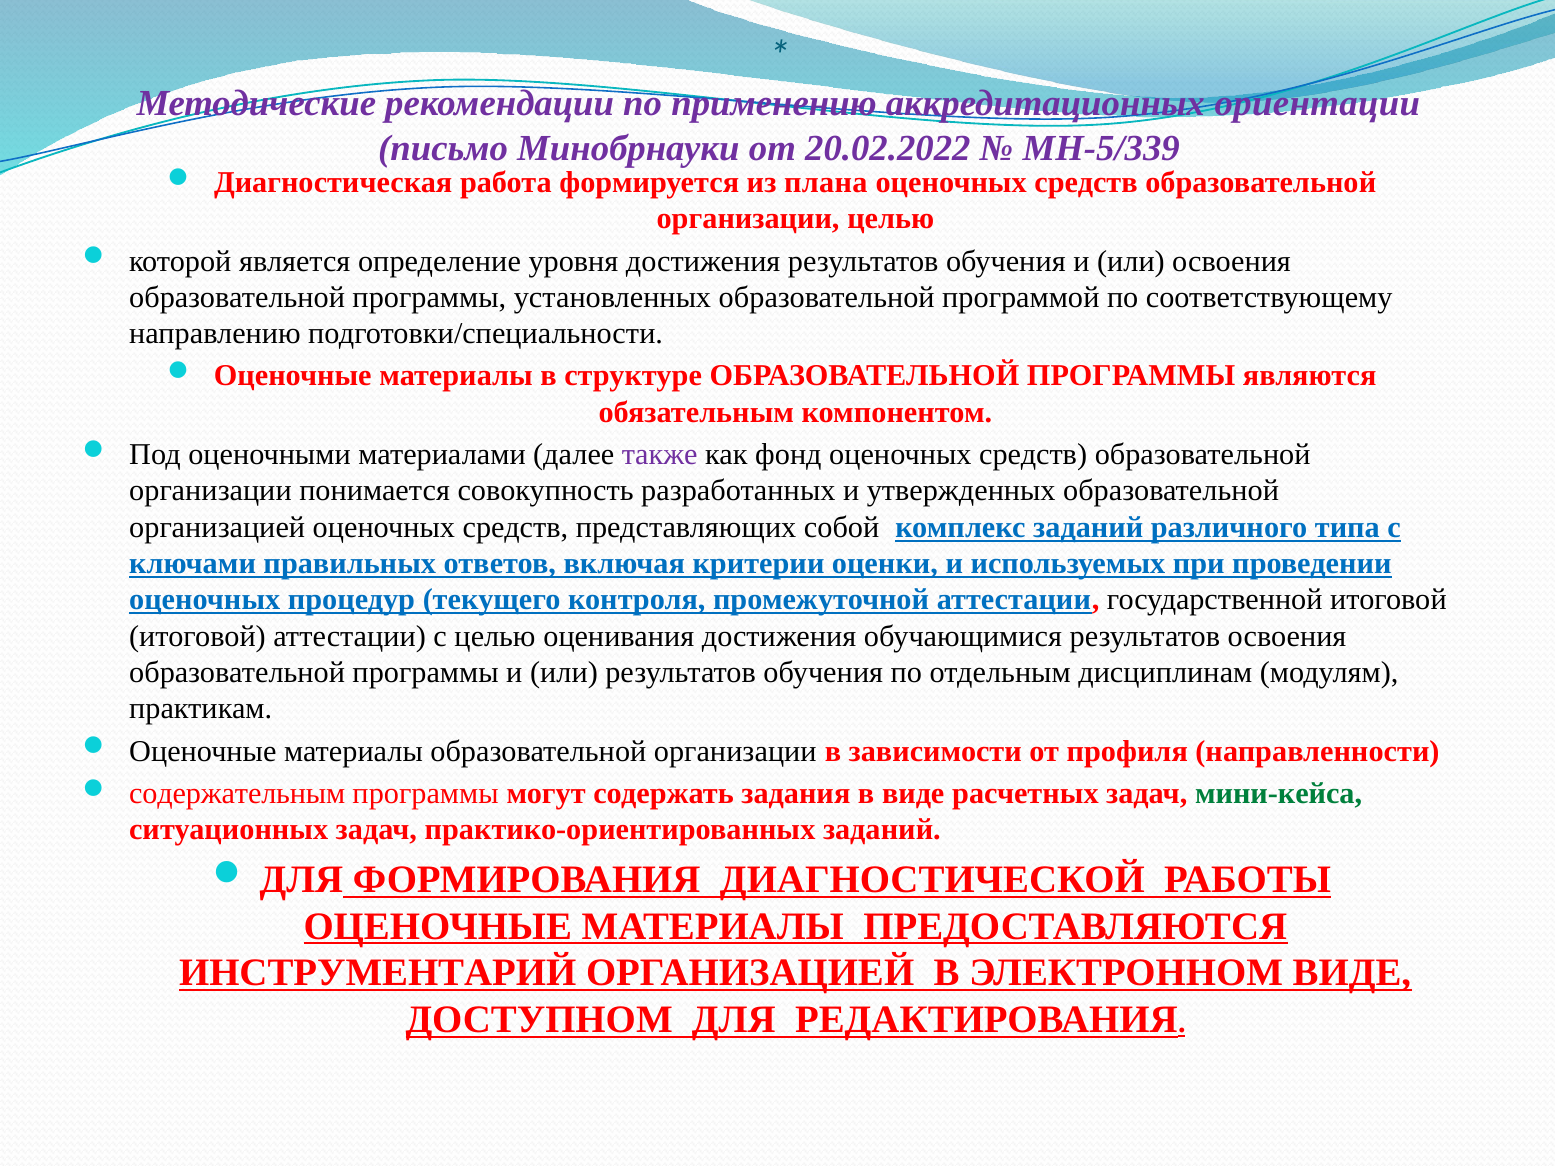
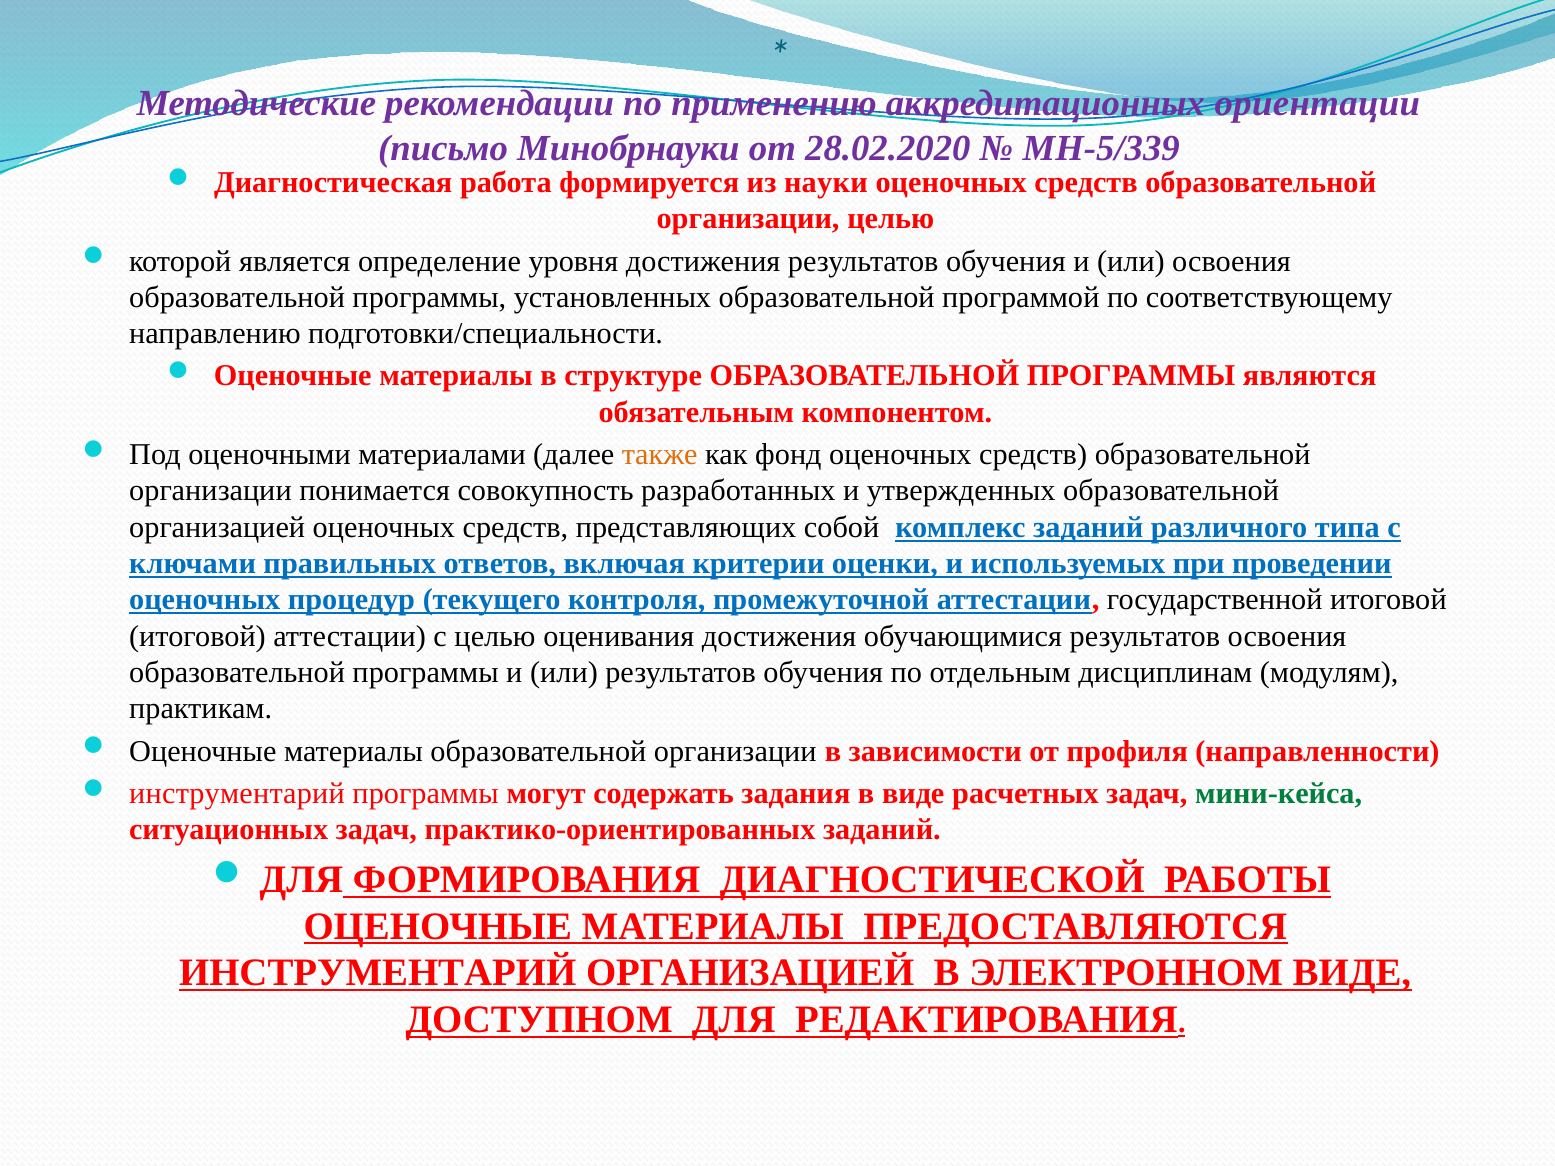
20.02.2022: 20.02.2022 -> 28.02.2020
плана: плана -> науки
также colour: purple -> orange
содержательным at (237, 794): содержательным -> инструментарий
